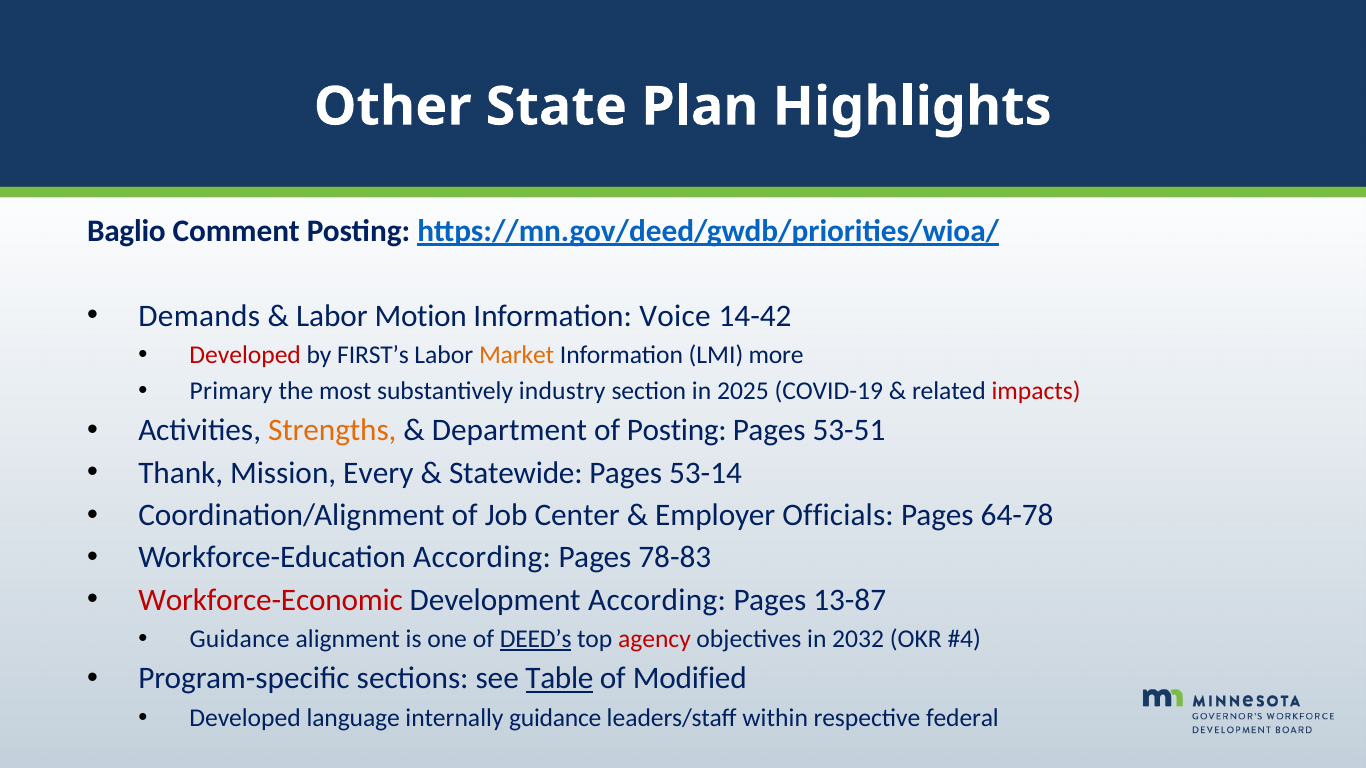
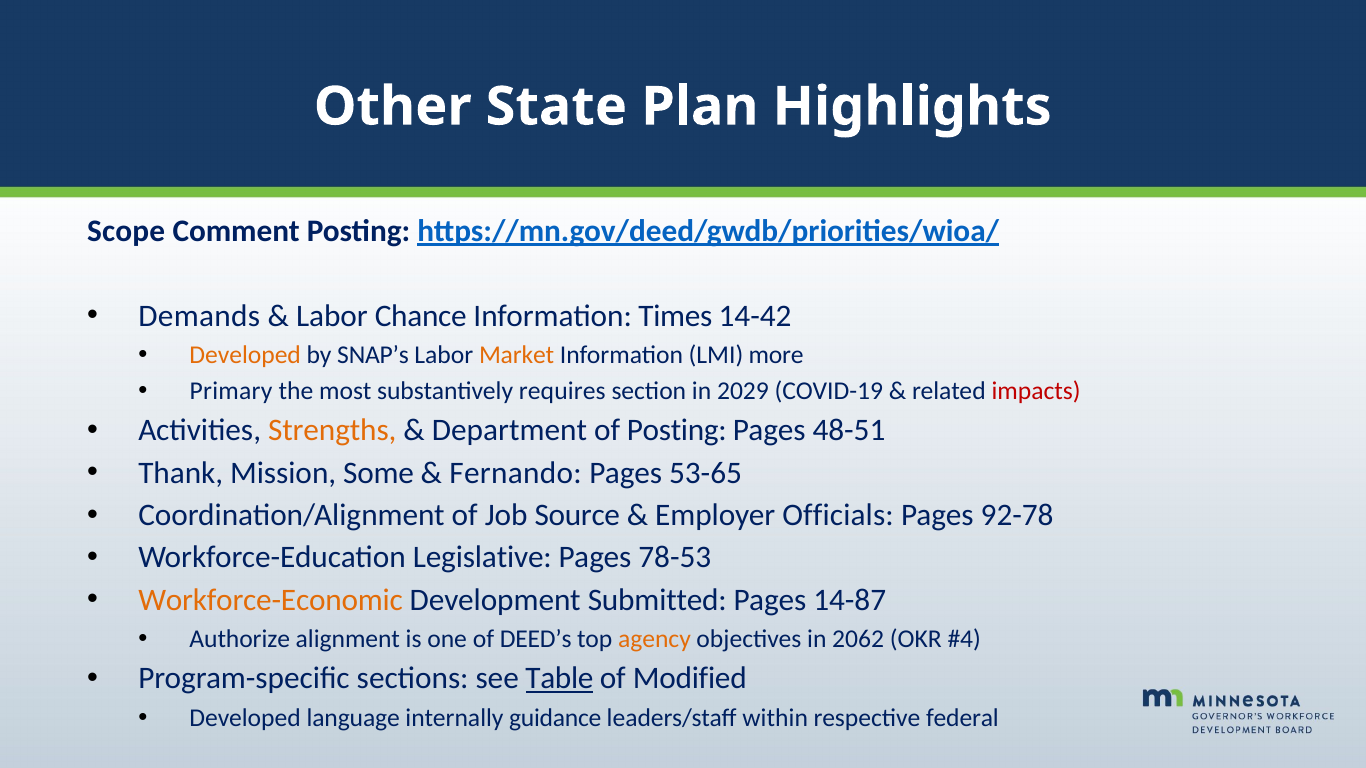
Baglio: Baglio -> Scope
Motion: Motion -> Chance
Voice: Voice -> Times
Developed at (245, 355) colour: red -> orange
FIRST’s: FIRST’s -> SNAP’s
industry: industry -> requires
2025: 2025 -> 2029
53-51: 53-51 -> 48-51
Every: Every -> Some
Statewide: Statewide -> Fernando
53-14: 53-14 -> 53-65
Center: Center -> Source
64-78: 64-78 -> 92-78
Workforce-Education According: According -> Legislative
78-83: 78-83 -> 78-53
Workforce-Economic colour: red -> orange
Development According: According -> Submitted
13-87: 13-87 -> 14-87
Guidance at (240, 640): Guidance -> Authorize
DEED’s underline: present -> none
agency colour: red -> orange
2032: 2032 -> 2062
